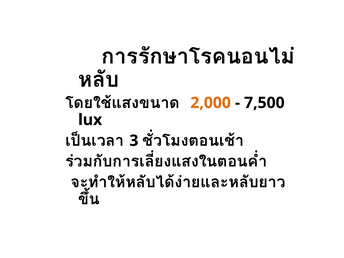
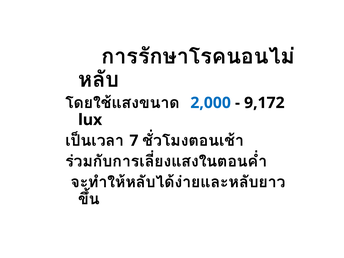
2,000 colour: orange -> blue
7,500: 7,500 -> 9,172
3: 3 -> 7
